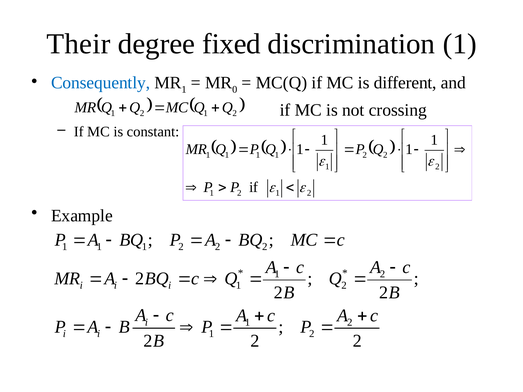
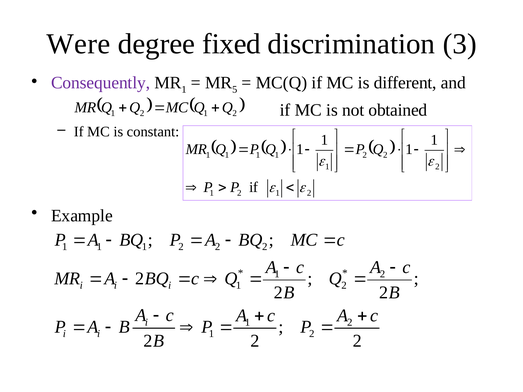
Their: Their -> Were
discrimination 1: 1 -> 3
Consequently colour: blue -> purple
0: 0 -> 5
crossing: crossing -> obtained
